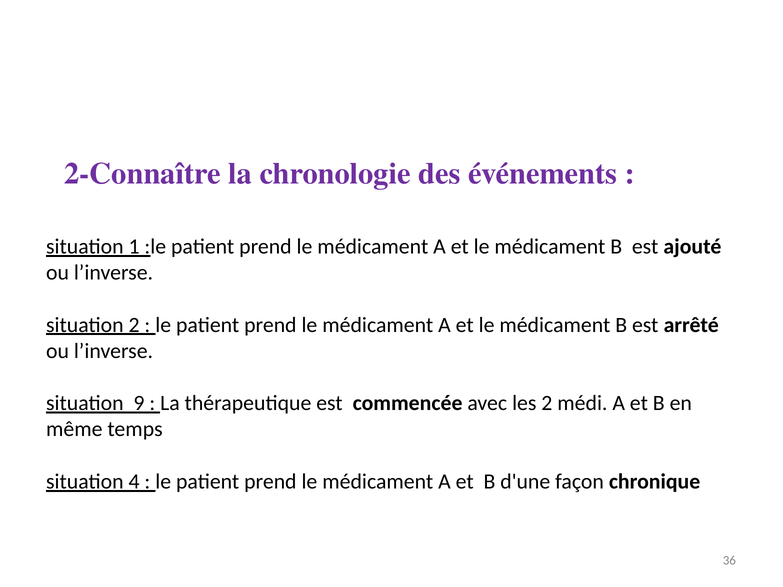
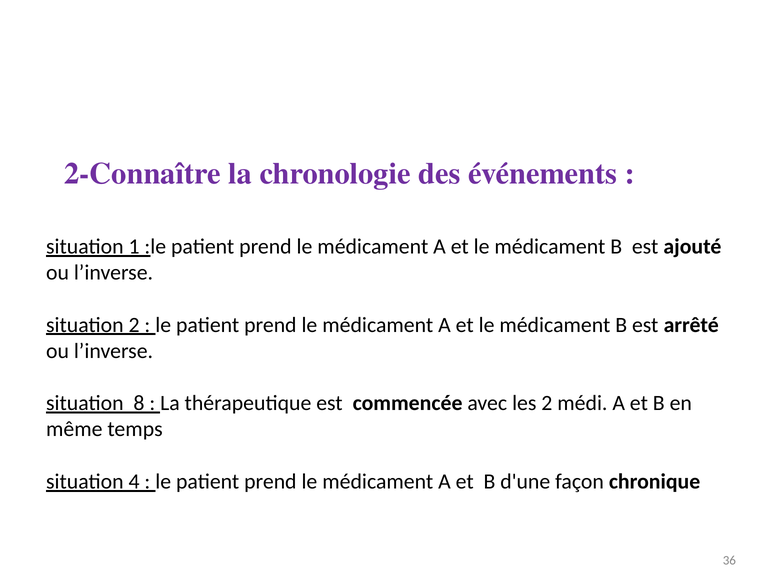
9: 9 -> 8
